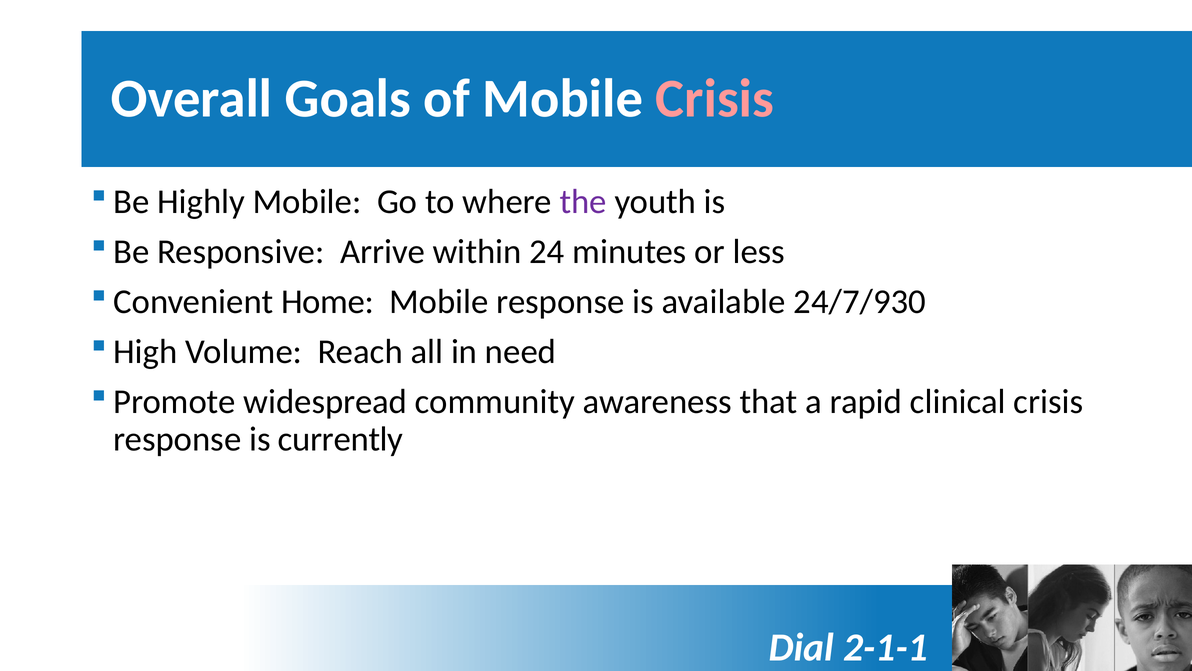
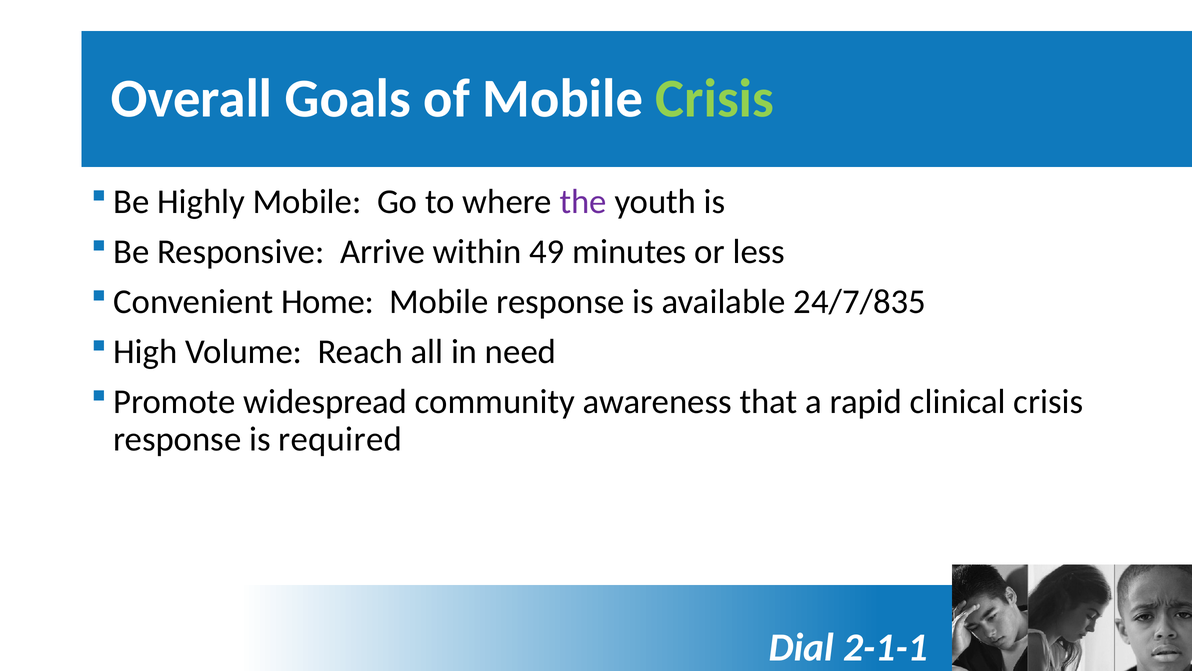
Crisis at (715, 99) colour: pink -> light green
24: 24 -> 49
24/7/930: 24/7/930 -> 24/7/835
currently: currently -> required
